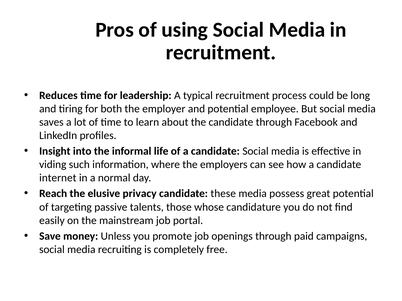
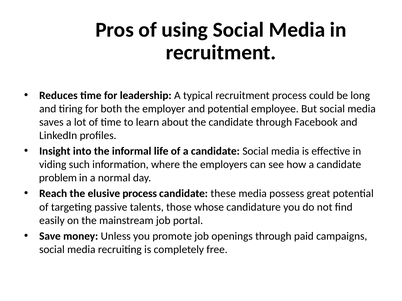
internet: internet -> problem
elusive privacy: privacy -> process
